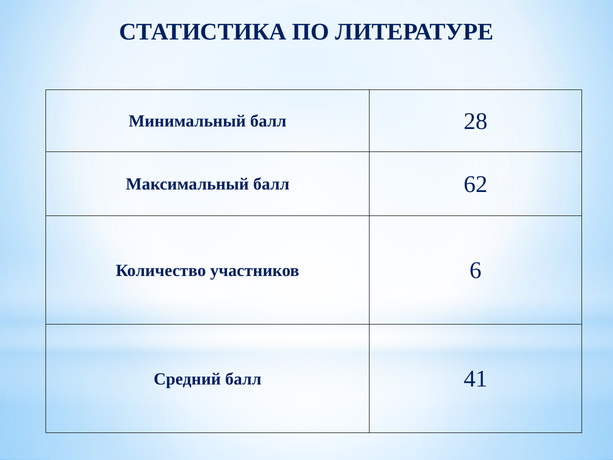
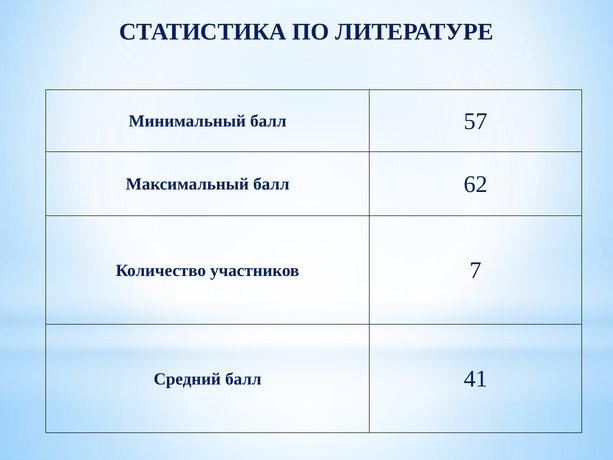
28: 28 -> 57
6: 6 -> 7
